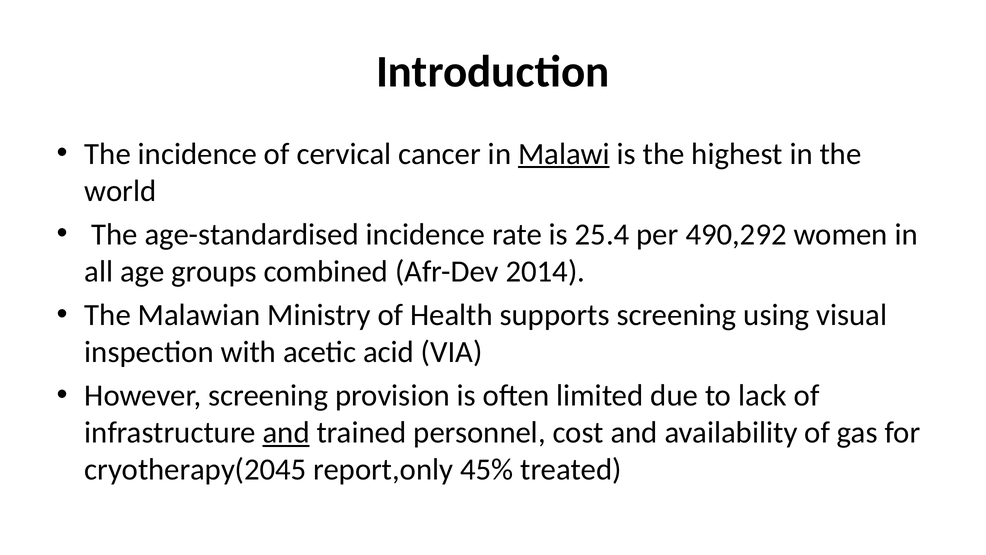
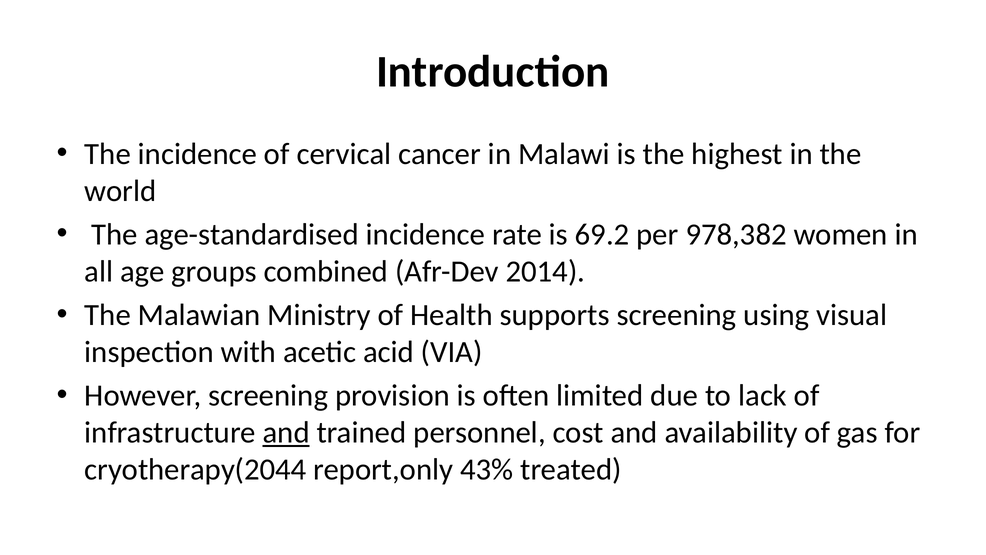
Malawi underline: present -> none
25.4: 25.4 -> 69.2
490,292: 490,292 -> 978,382
cryotherapy(2045: cryotherapy(2045 -> cryotherapy(2044
45%: 45% -> 43%
